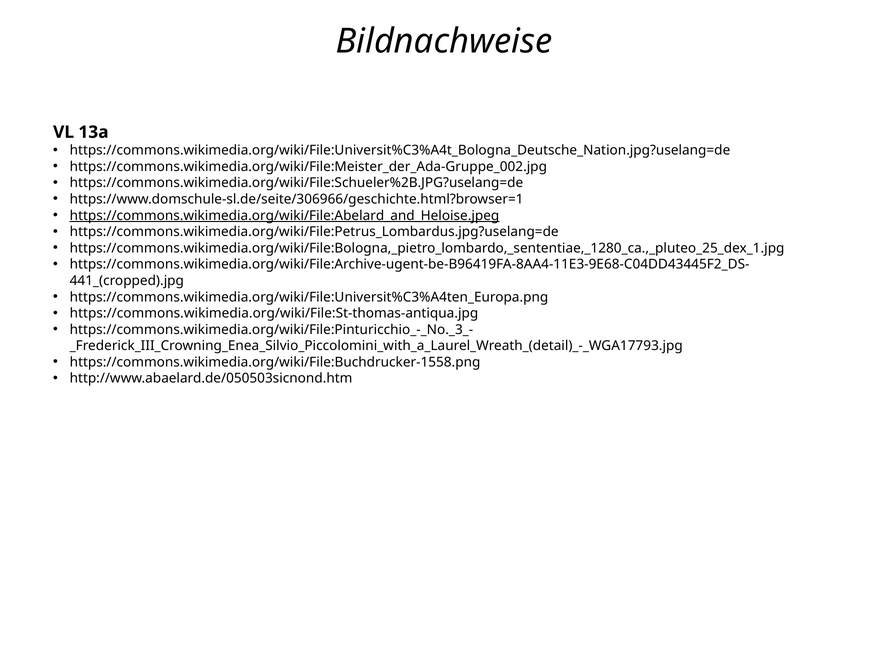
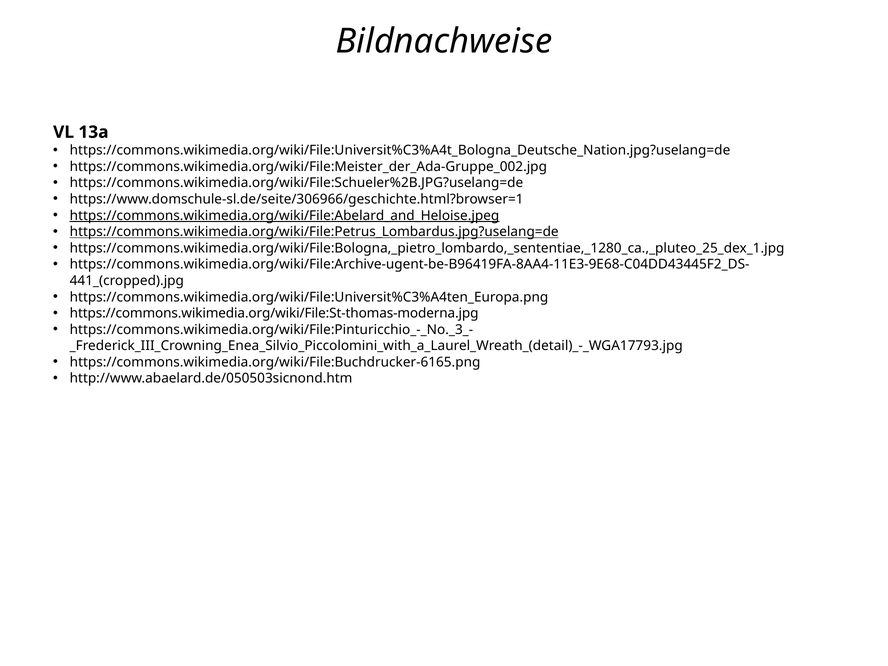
https://commons.wikimedia.org/wiki/File:Petrus_Lombardus.jpg?uselang=de underline: none -> present
https://commons.wikimedia.org/wiki/File:St-thomas-antiqua.jpg: https://commons.wikimedia.org/wiki/File:St-thomas-antiqua.jpg -> https://commons.wikimedia.org/wiki/File:St-thomas-moderna.jpg
https://commons.wikimedia.org/wiki/File:Buchdrucker-1558.png: https://commons.wikimedia.org/wiki/File:Buchdrucker-1558.png -> https://commons.wikimedia.org/wiki/File:Buchdrucker-6165.png
